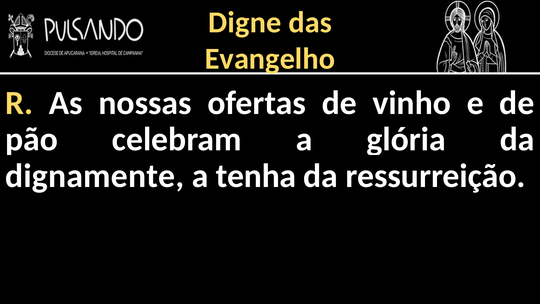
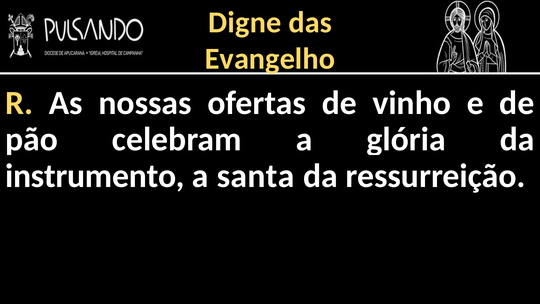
dignamente: dignamente -> instrumento
tenha: tenha -> santa
